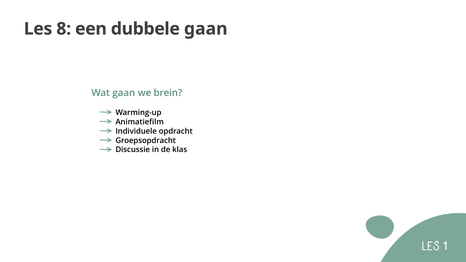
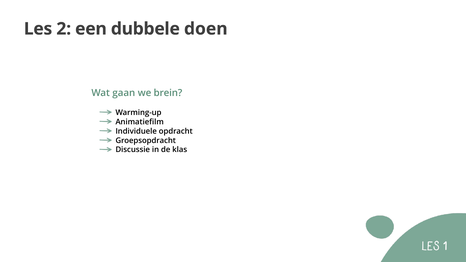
8: 8 -> 2
dubbele gaan: gaan -> doen
